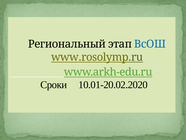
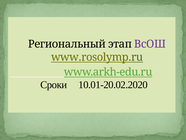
ВсОШ colour: blue -> purple
